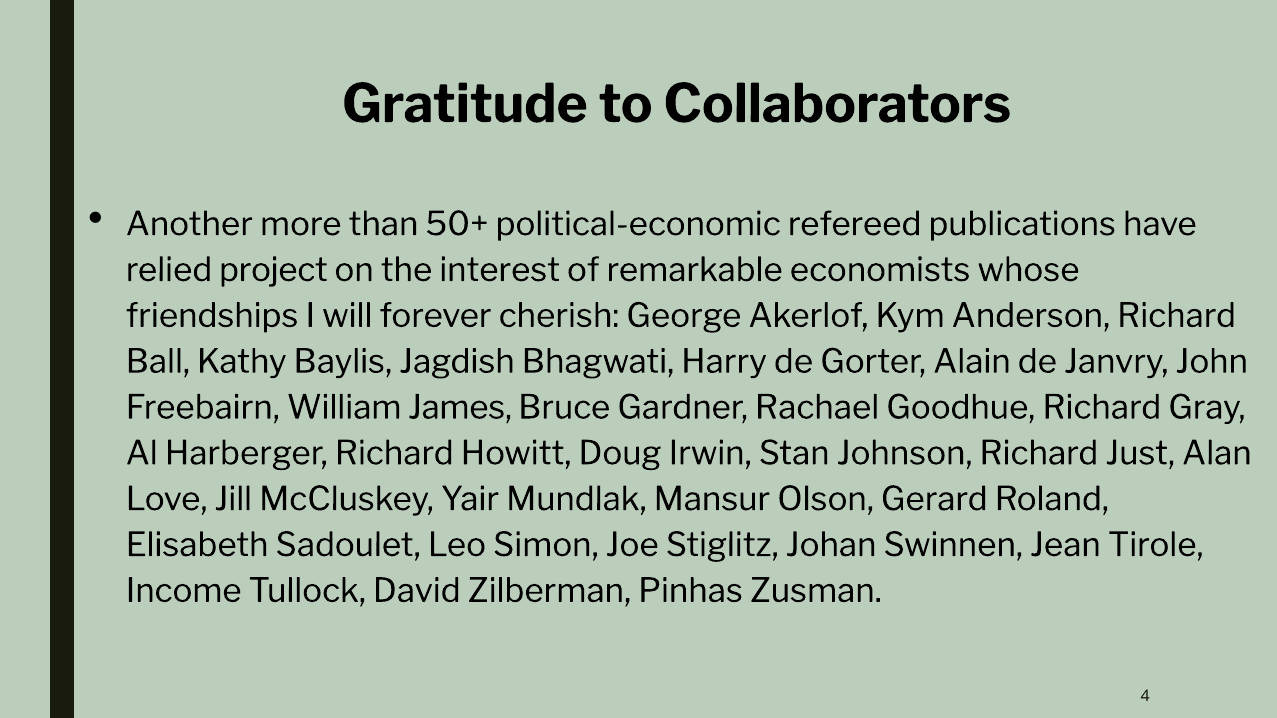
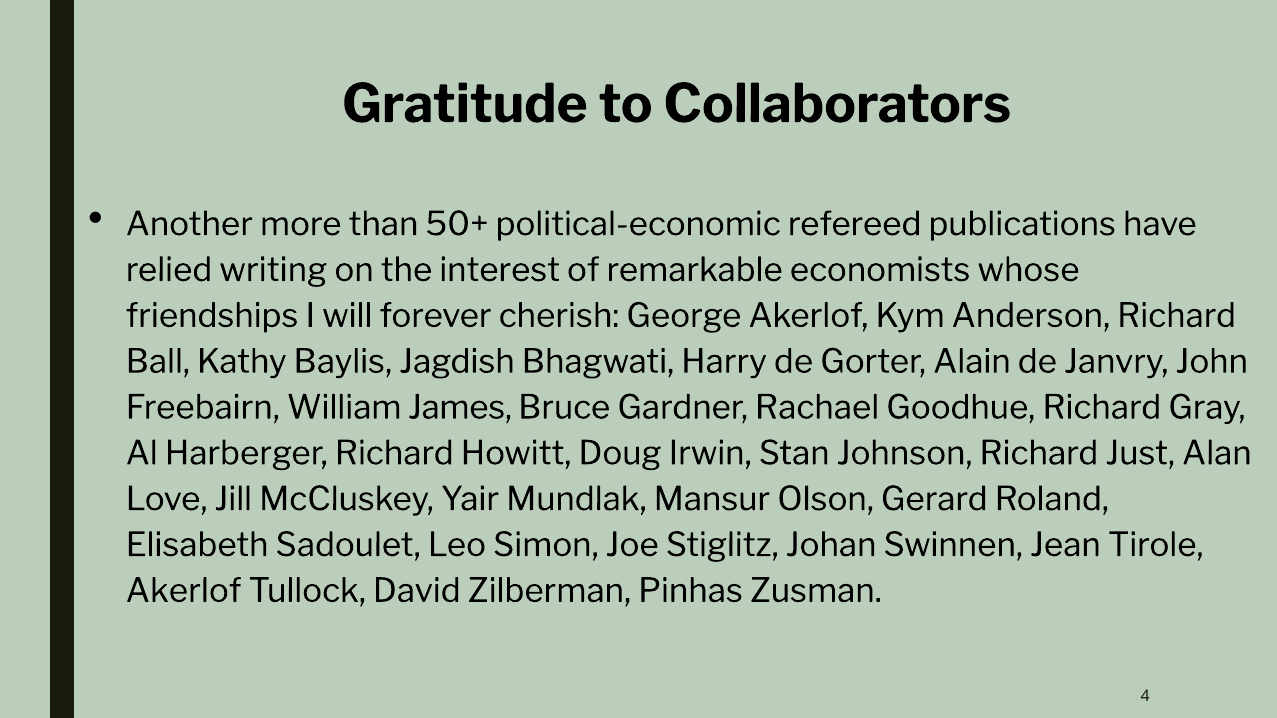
project: project -> writing
Income at (184, 591): Income -> Akerlof
